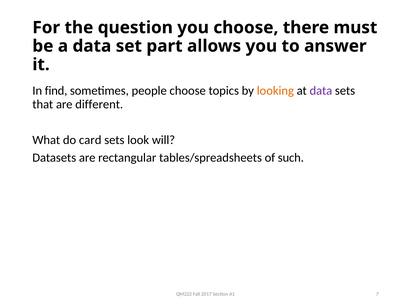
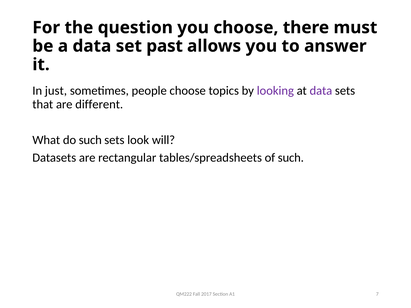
part: part -> past
find: find -> just
looking colour: orange -> purple
do card: card -> such
